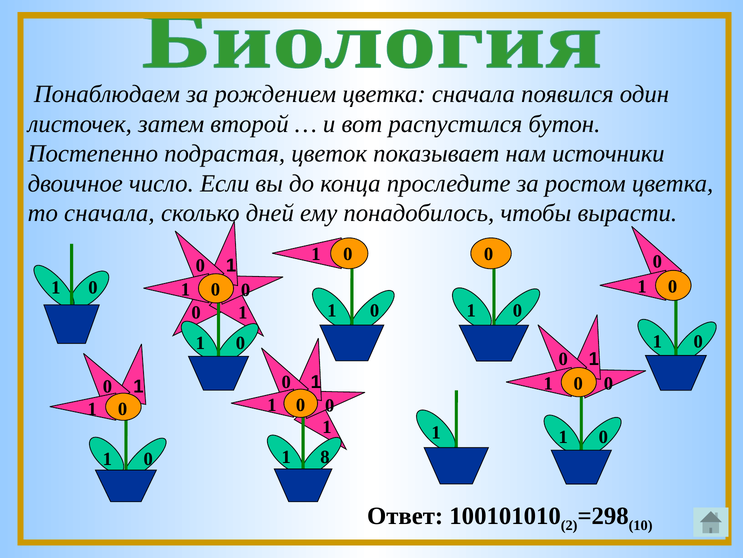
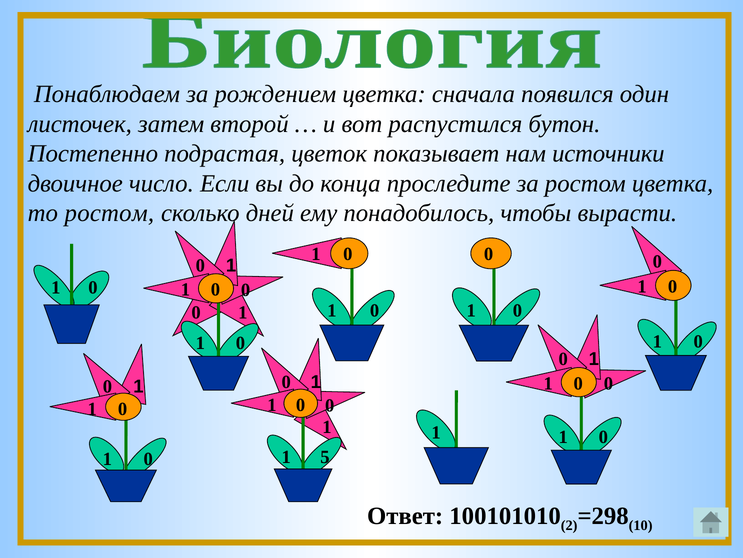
то сначала: сначала -> ростом
8: 8 -> 5
